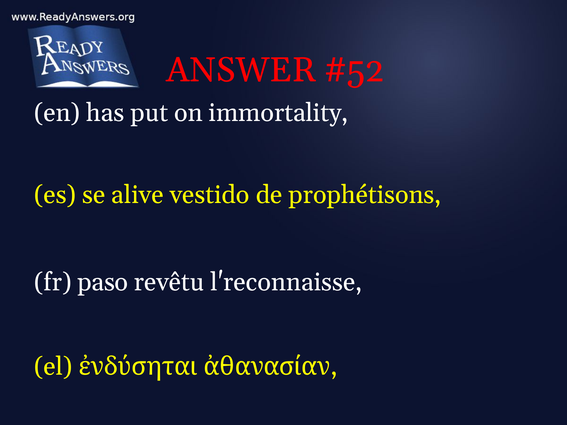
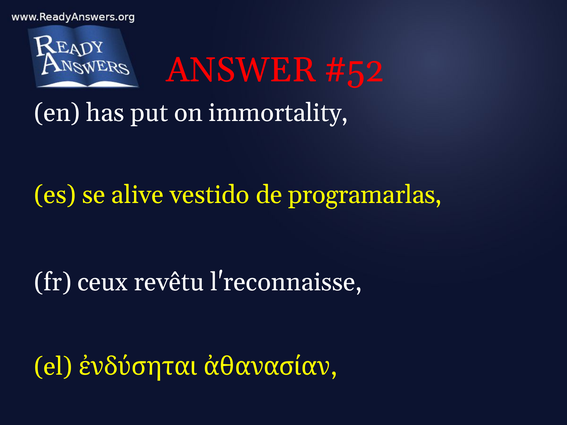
prophétisons: prophétisons -> programarlas
paso: paso -> ceux
